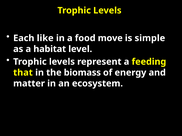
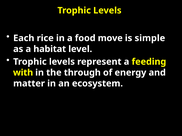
like: like -> rice
that: that -> with
biomass: biomass -> through
